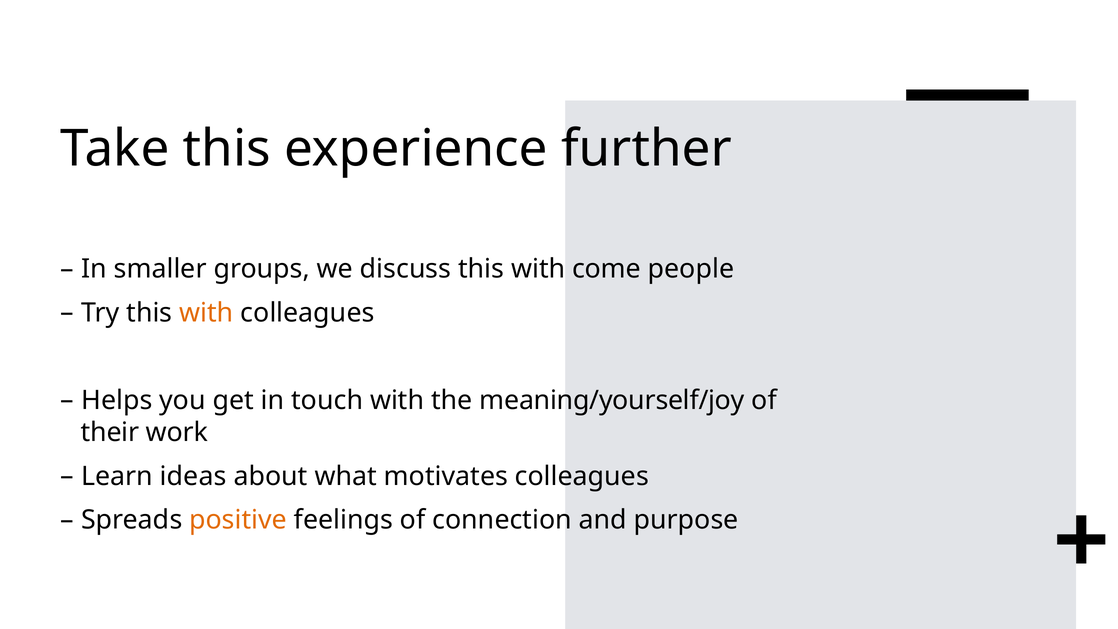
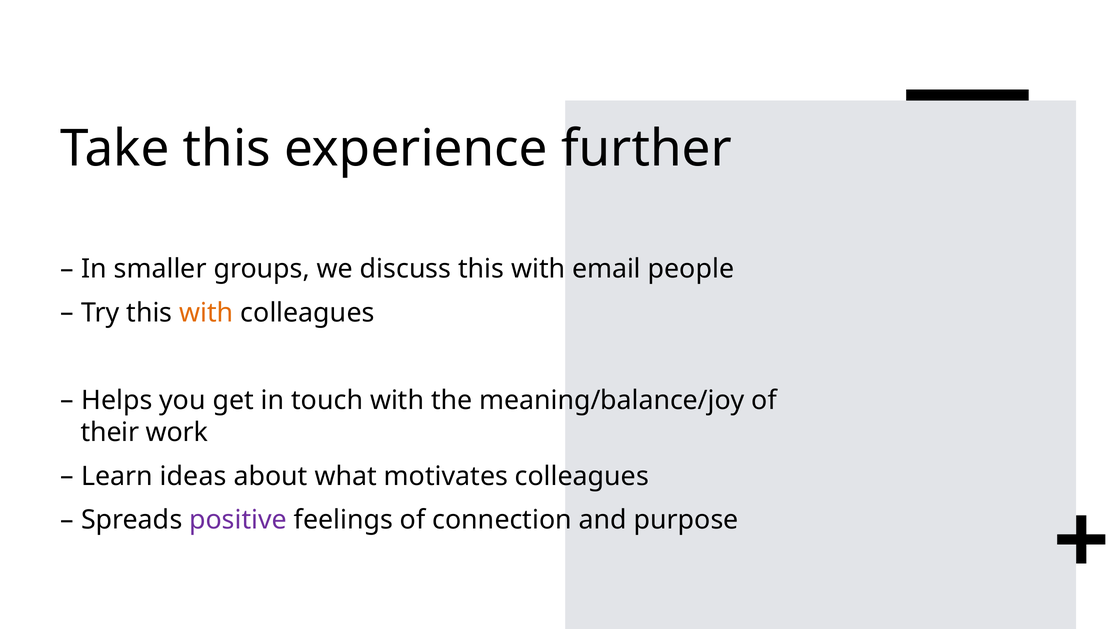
come: come -> email
meaning/yourself/joy: meaning/yourself/joy -> meaning/balance/joy
positive colour: orange -> purple
